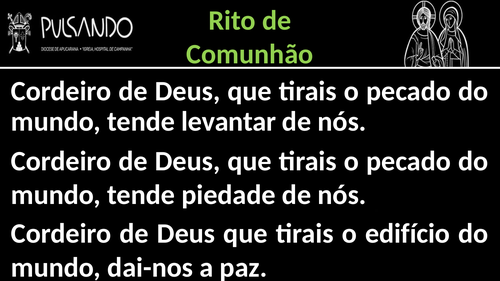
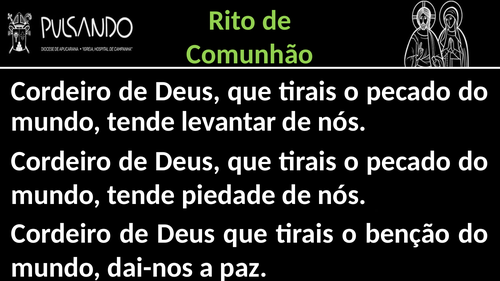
edifício: edifício -> benção
